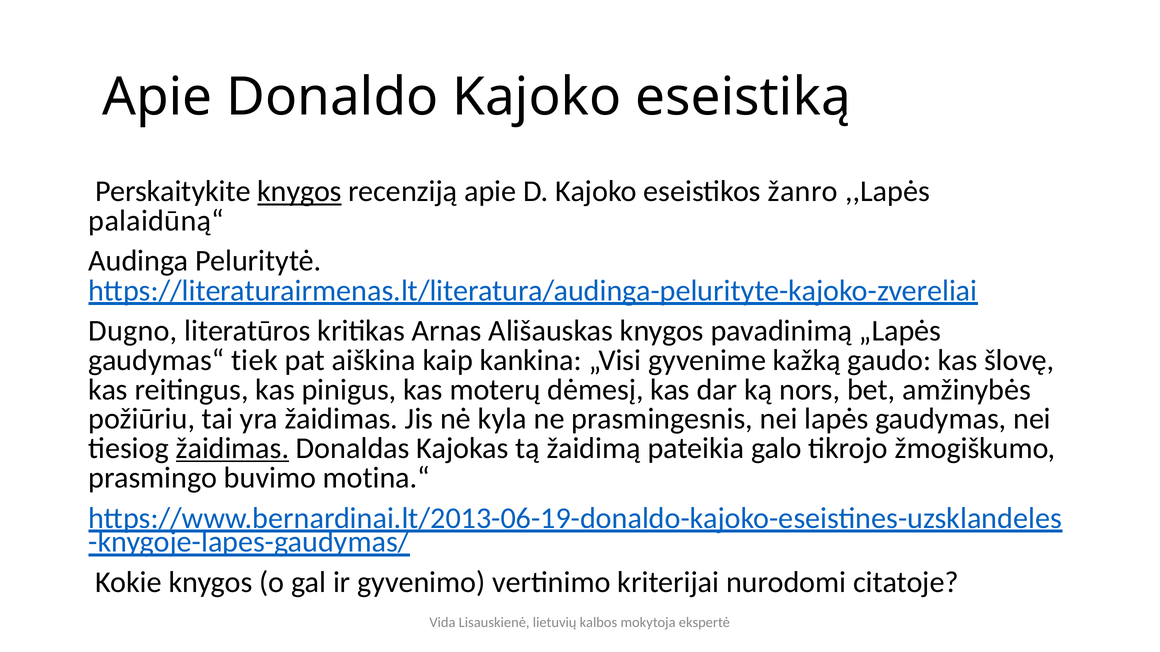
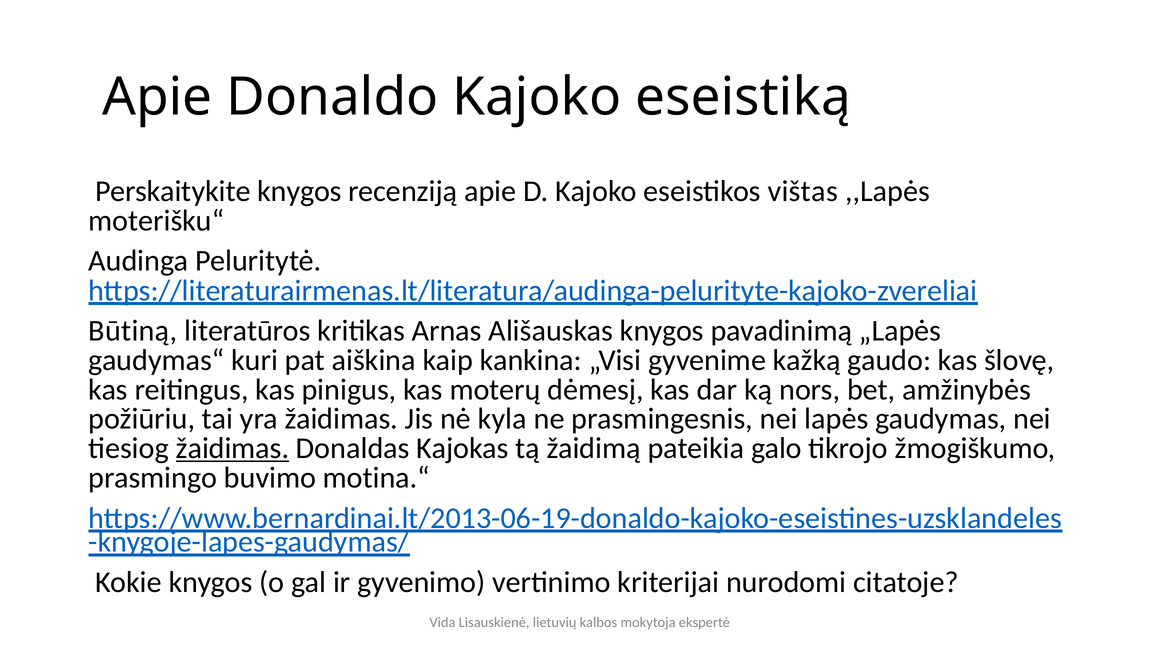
knygos at (299, 192) underline: present -> none
žanro: žanro -> vištas
palaidūną“: palaidūną“ -> moterišku“
Dugno: Dugno -> Būtiną
tiek: tiek -> kuri
